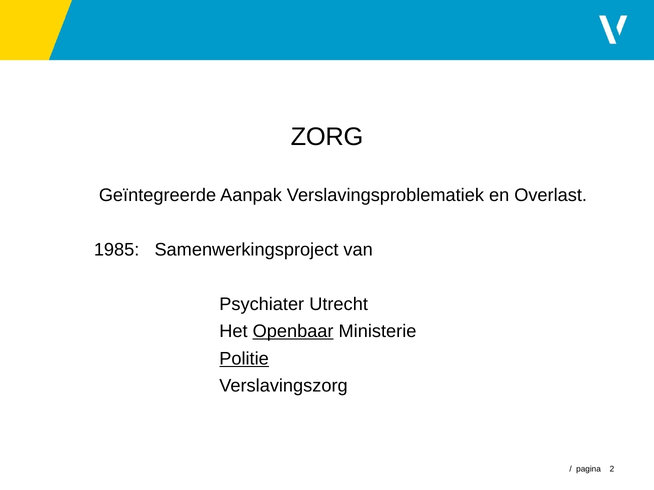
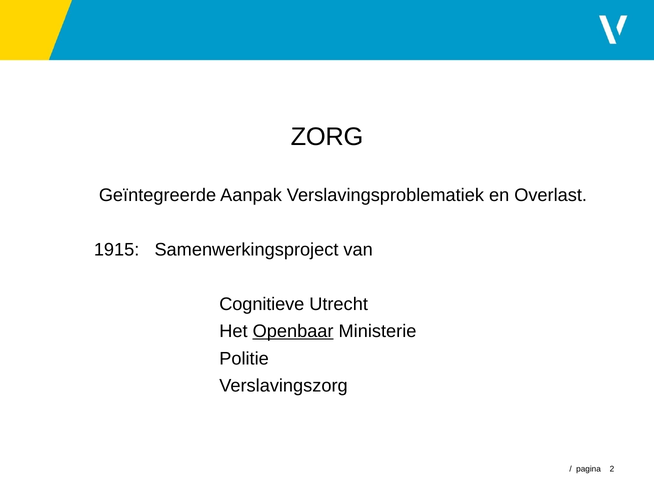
1985: 1985 -> 1915
Psychiater: Psychiater -> Cognitieve
Politie underline: present -> none
